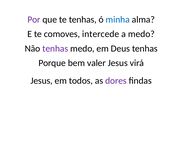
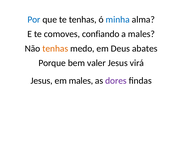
Por colour: purple -> blue
intercede: intercede -> confiando
a medo: medo -> males
tenhas at (55, 48) colour: purple -> orange
Deus tenhas: tenhas -> abates
em todos: todos -> males
